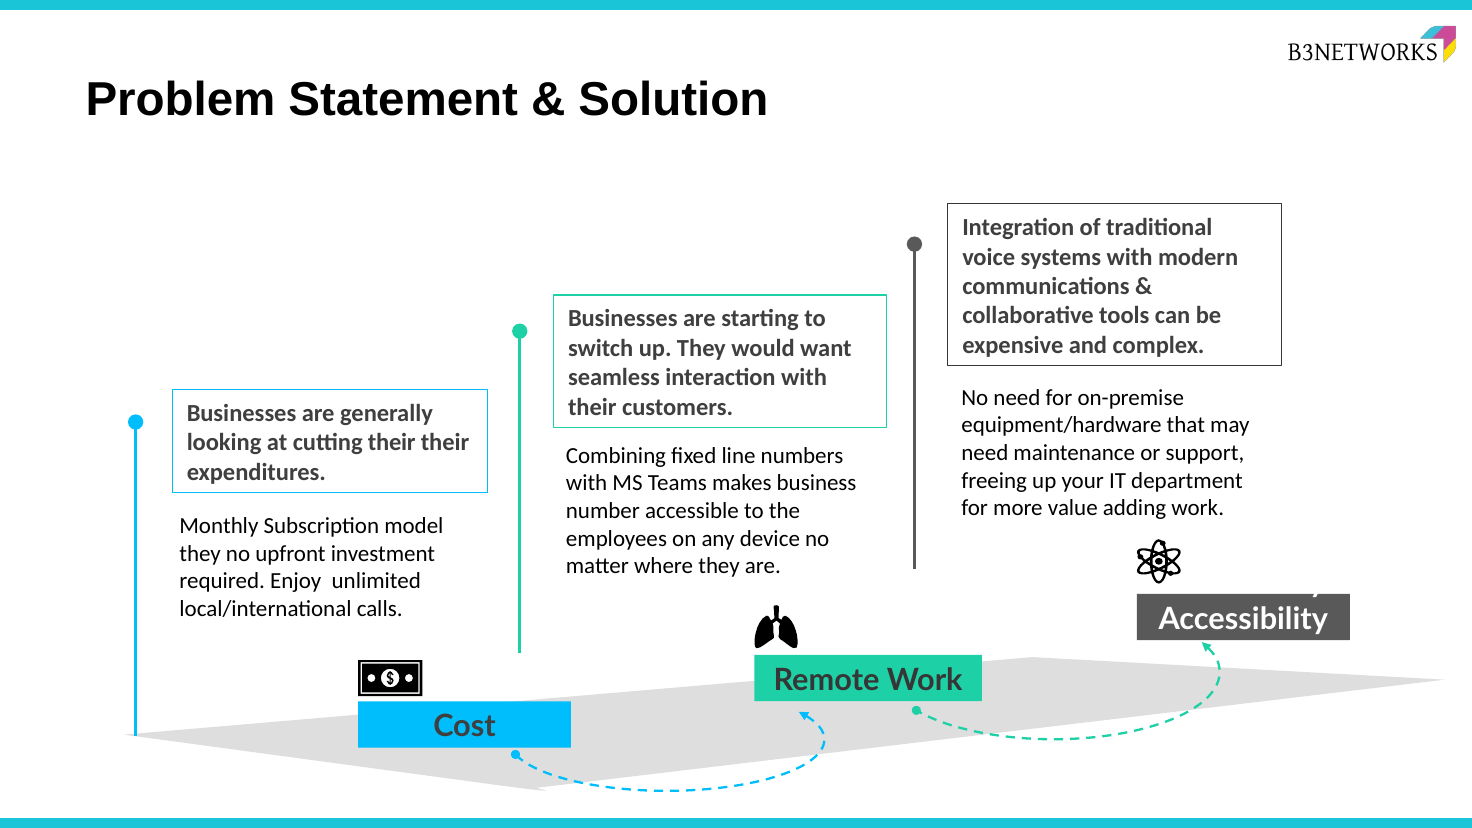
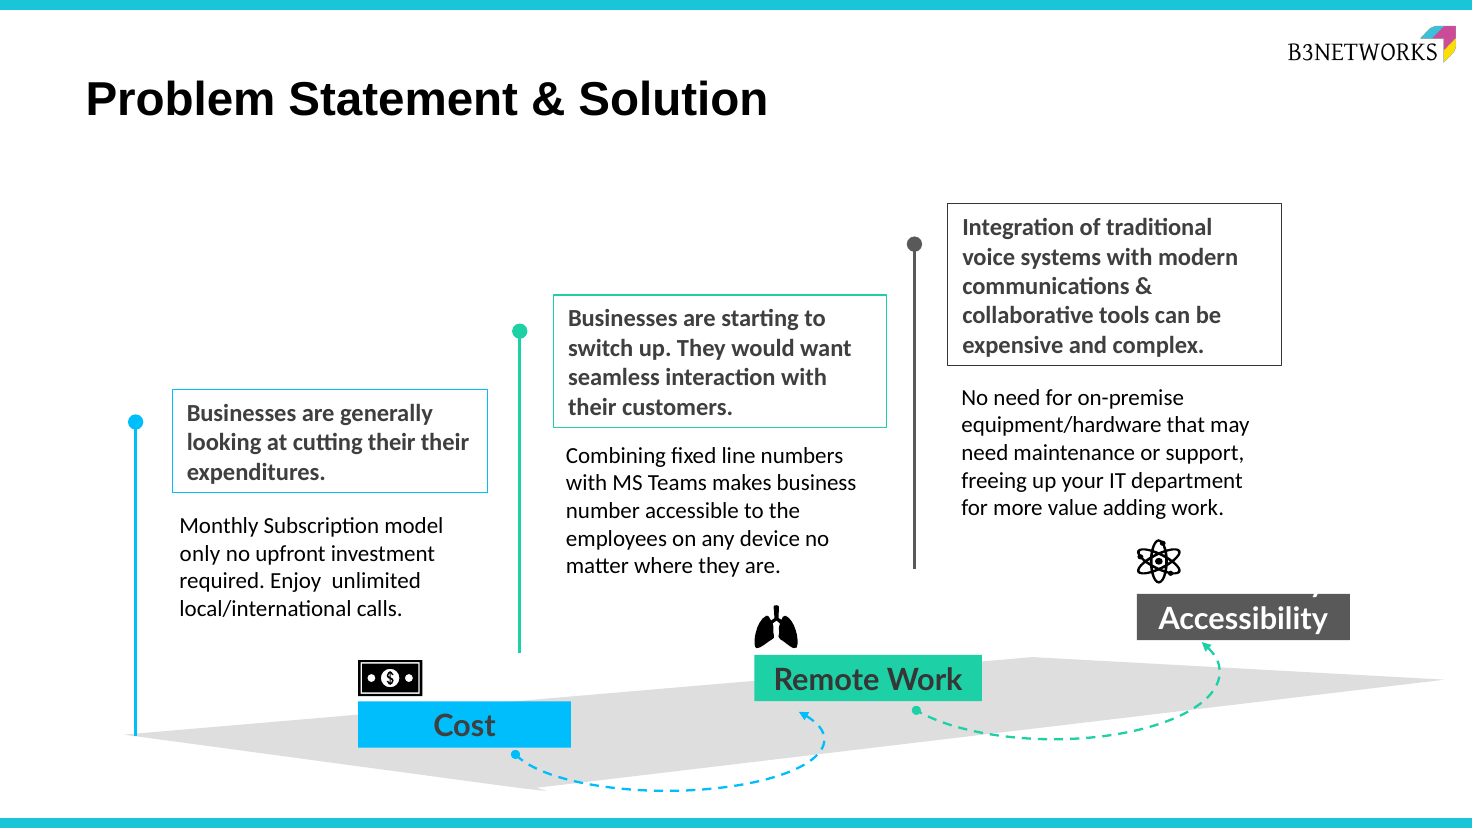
they at (200, 554): they -> only
